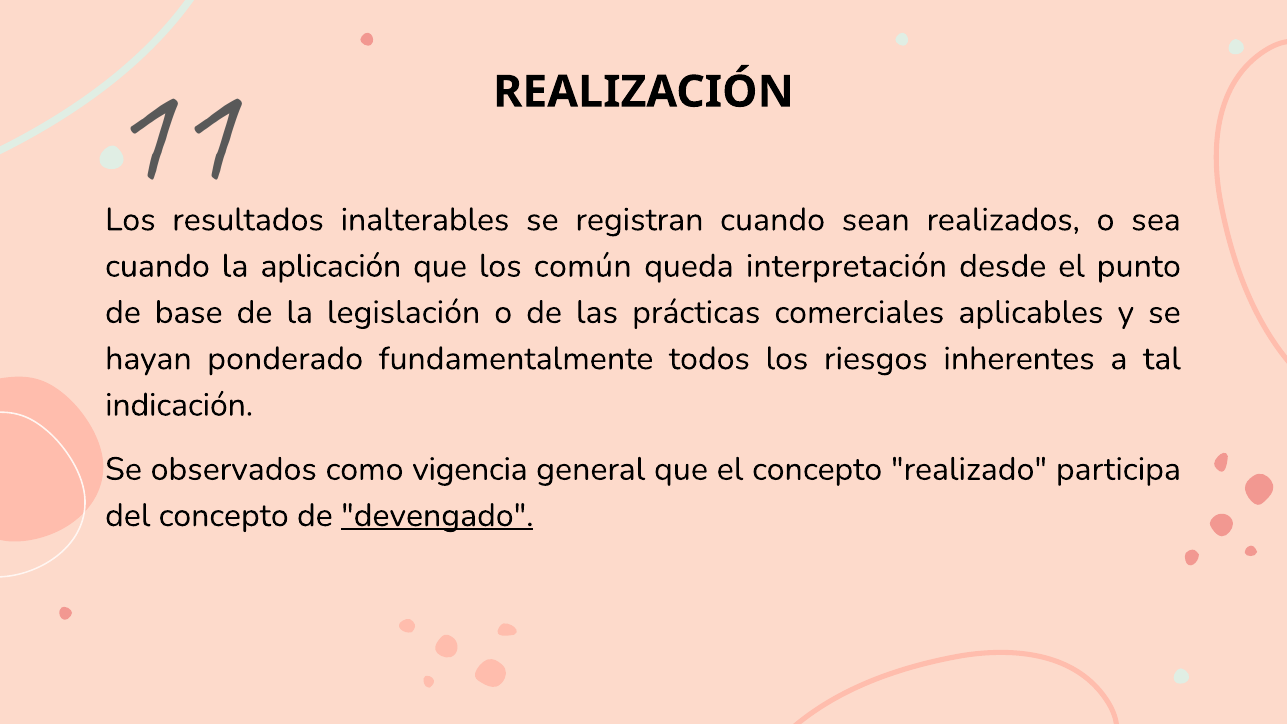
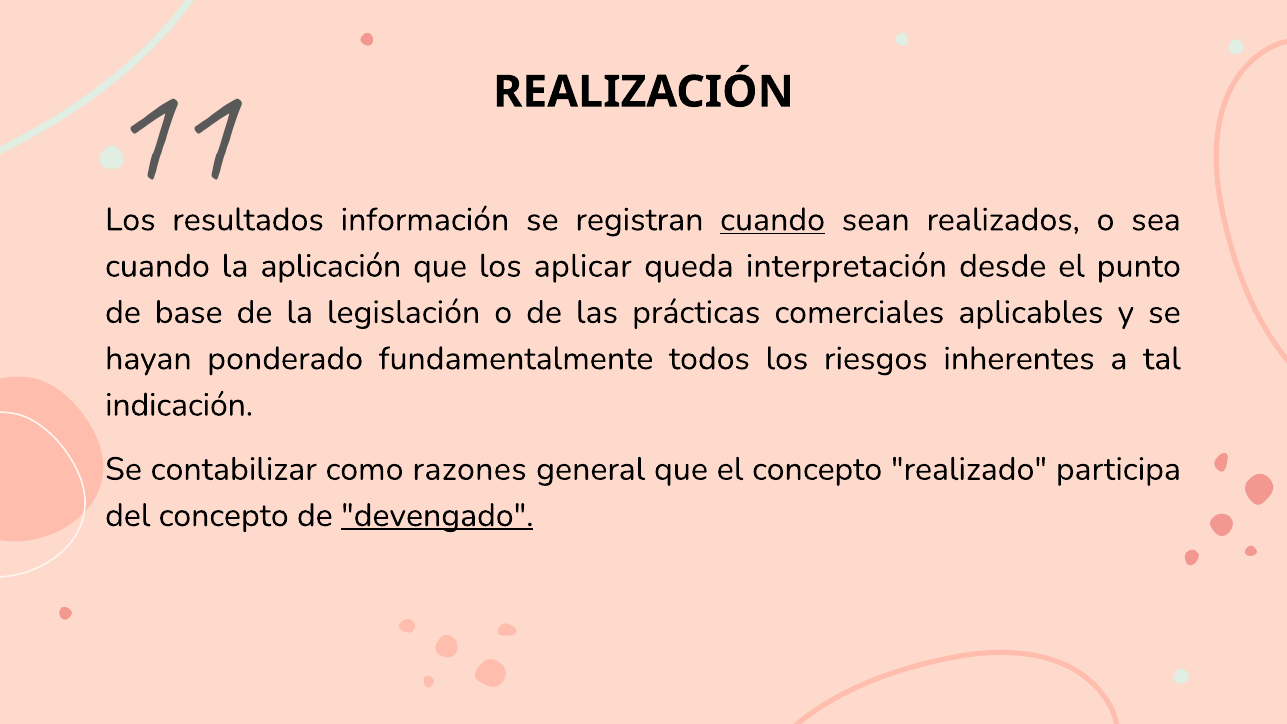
inalterables: inalterables -> información
cuando at (773, 220) underline: none -> present
común: común -> aplicar
observados: observados -> contabilizar
vigencia: vigencia -> razones
